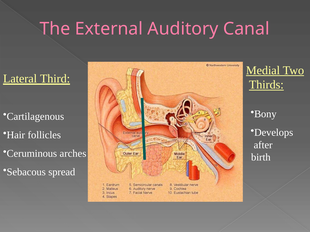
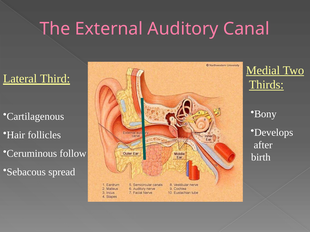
arches: arches -> follow
